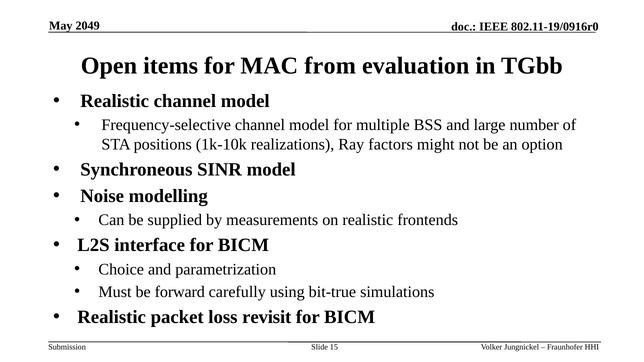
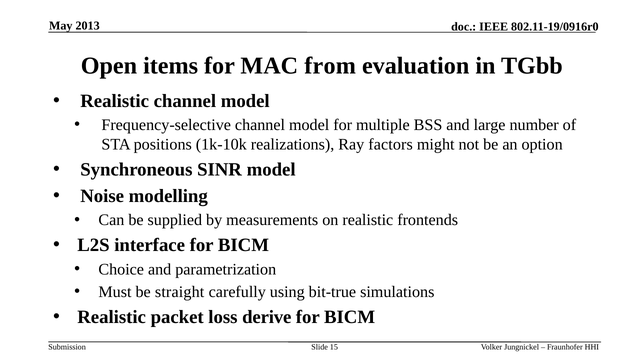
2049: 2049 -> 2013
forward: forward -> straight
revisit: revisit -> derive
